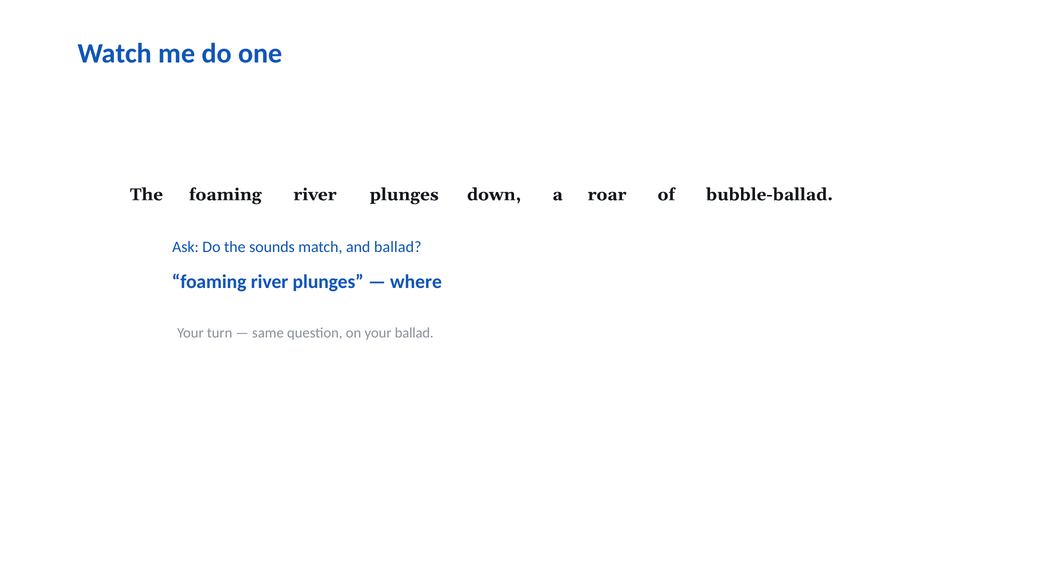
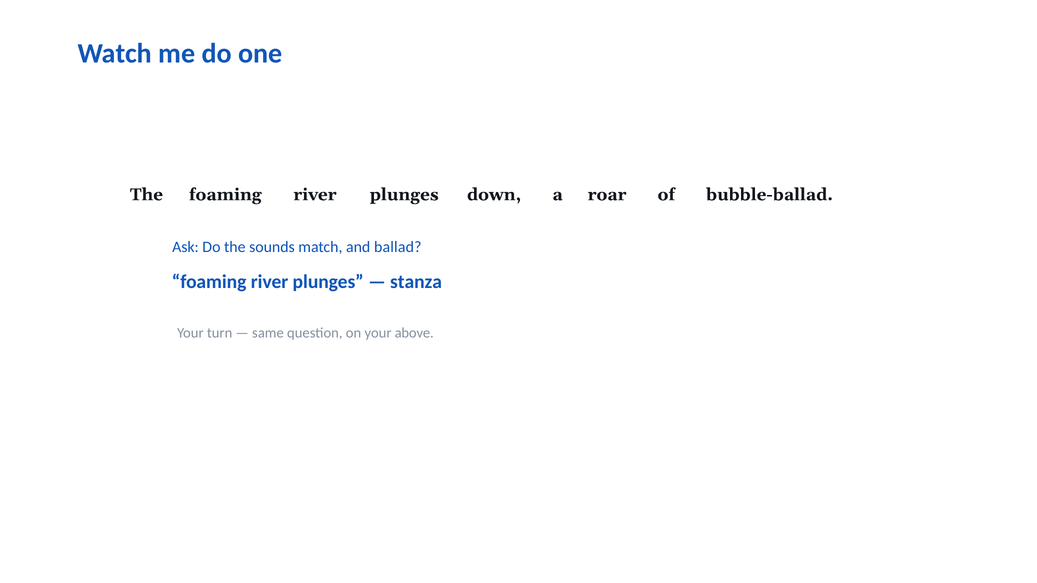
where: where -> stanza
your ballad: ballad -> above
